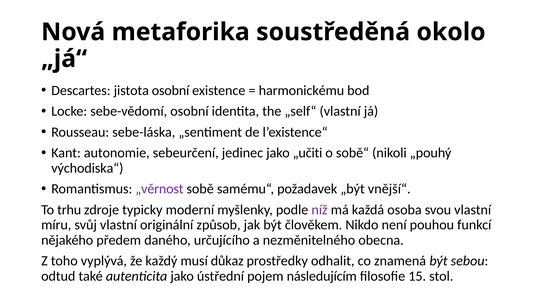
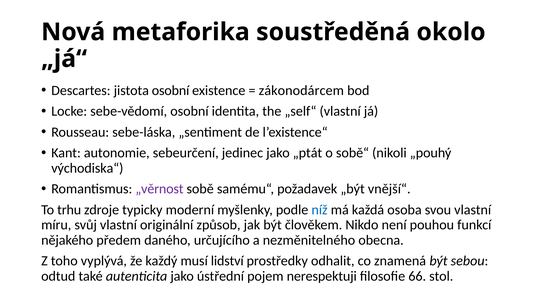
harmonickému: harmonickému -> zákonodárcem
„učiti: „učiti -> „ptát
níž colour: purple -> blue
důkaz: důkaz -> lidství
následujícím: následujícím -> nerespektuji
15: 15 -> 66
